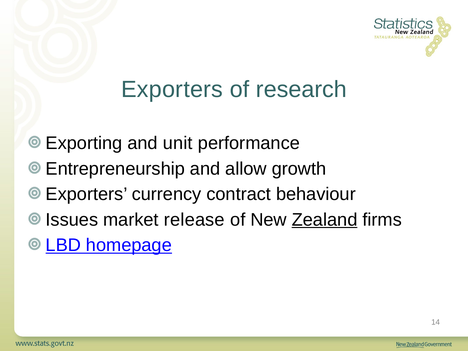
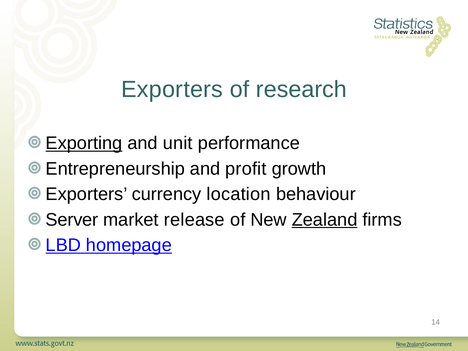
Exporting underline: none -> present
allow: allow -> profit
contract: contract -> location
Issues: Issues -> Server
